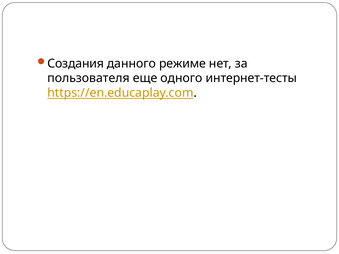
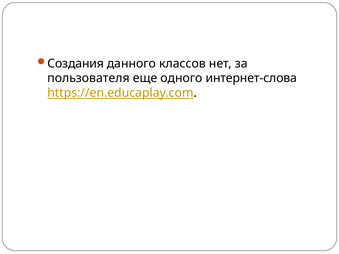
режиме: режиме -> классов
интернет-тесты: интернет-тесты -> интернет-слова
